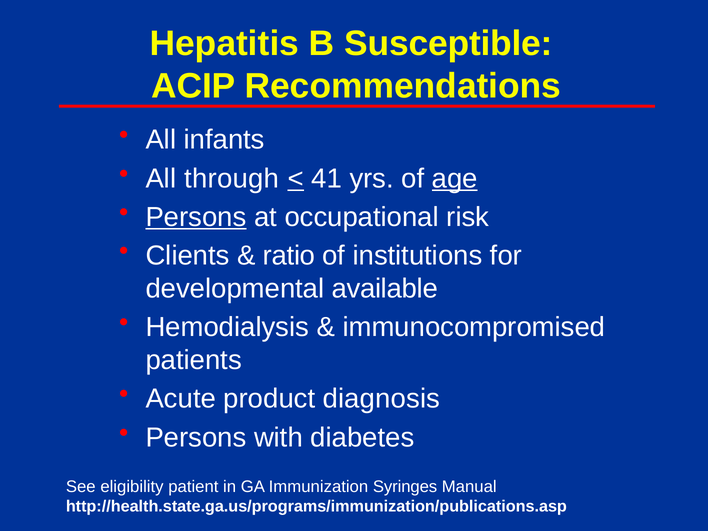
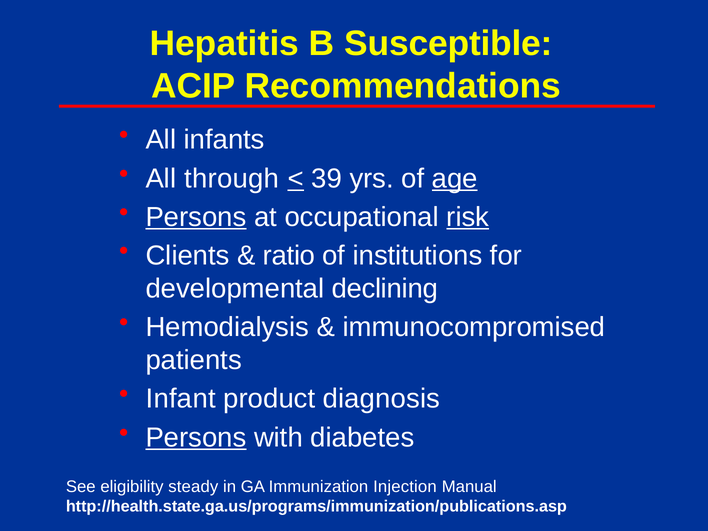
41: 41 -> 39
risk underline: none -> present
available: available -> declining
Acute: Acute -> Infant
Persons at (196, 437) underline: none -> present
patient: patient -> steady
Syringes: Syringes -> Injection
